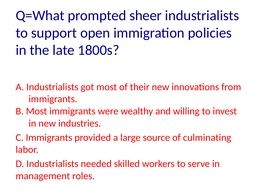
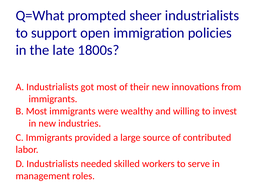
culminating: culminating -> contributed
